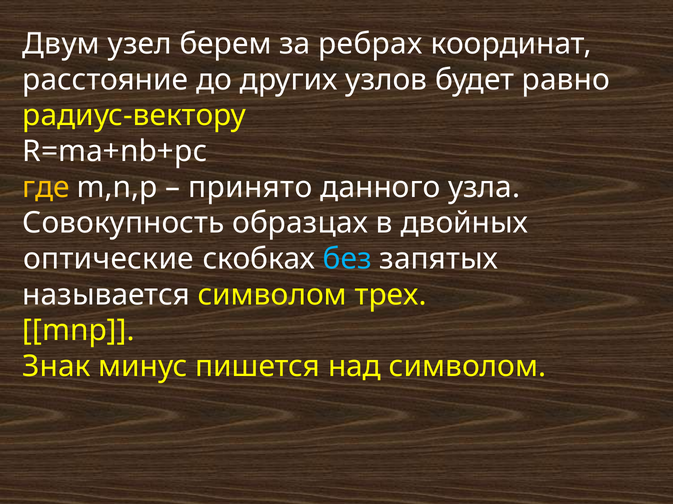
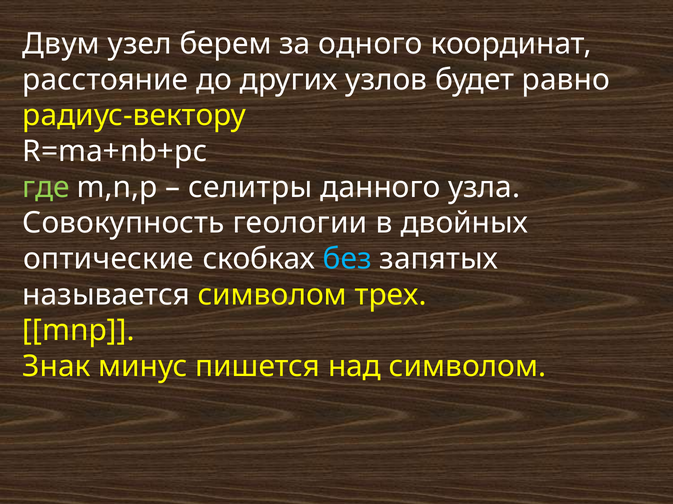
ребрах: ребрах -> одного
где colour: yellow -> light green
принято: принято -> селитры
образцах: образцах -> геологии
